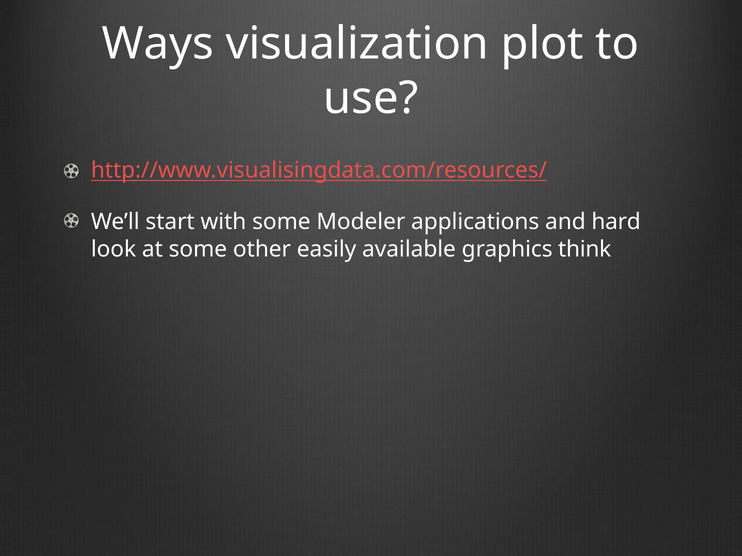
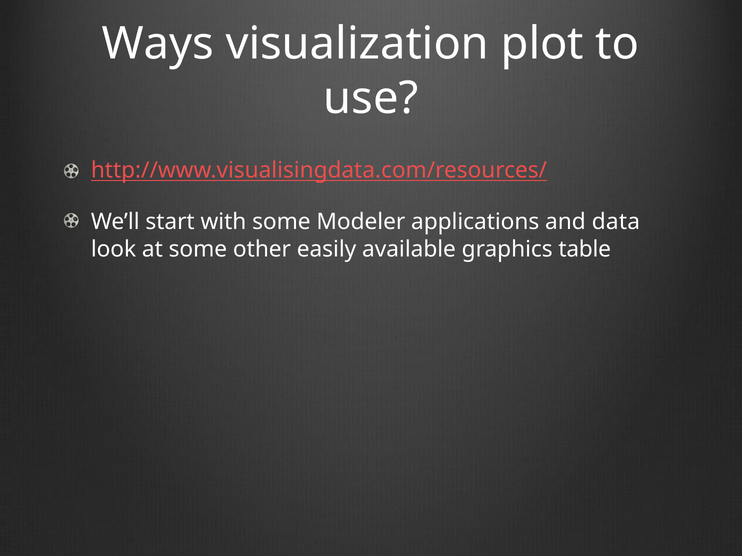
hard: hard -> data
think: think -> table
